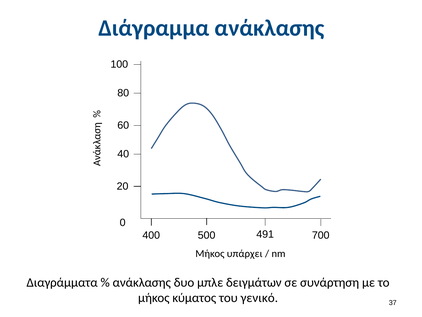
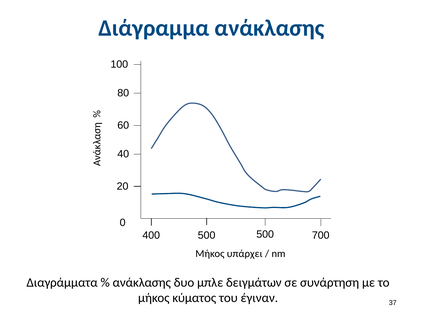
500 491: 491 -> 500
γενικό: γενικό -> έγιναν
